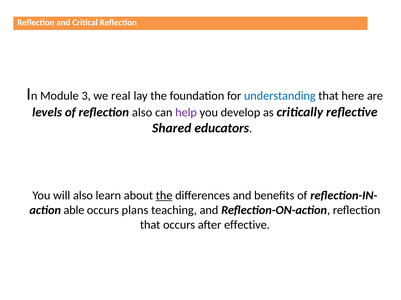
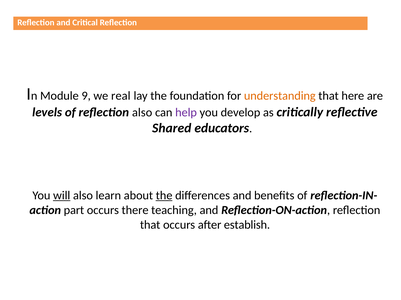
3: 3 -> 9
understanding colour: blue -> orange
will underline: none -> present
able: able -> part
plans: plans -> there
effective: effective -> establish
